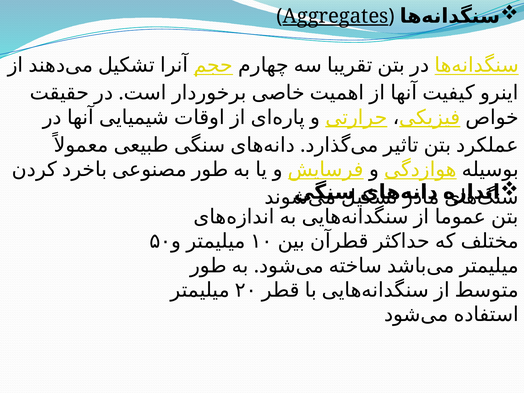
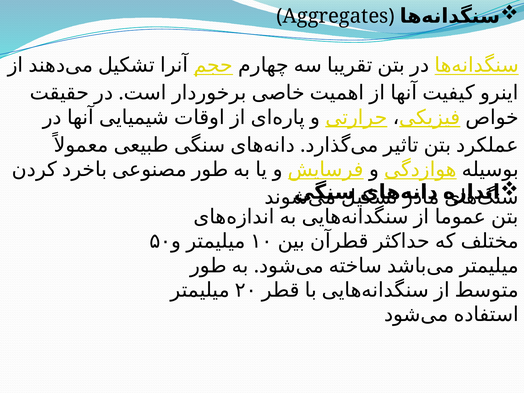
Aggregates underline: present -> none
